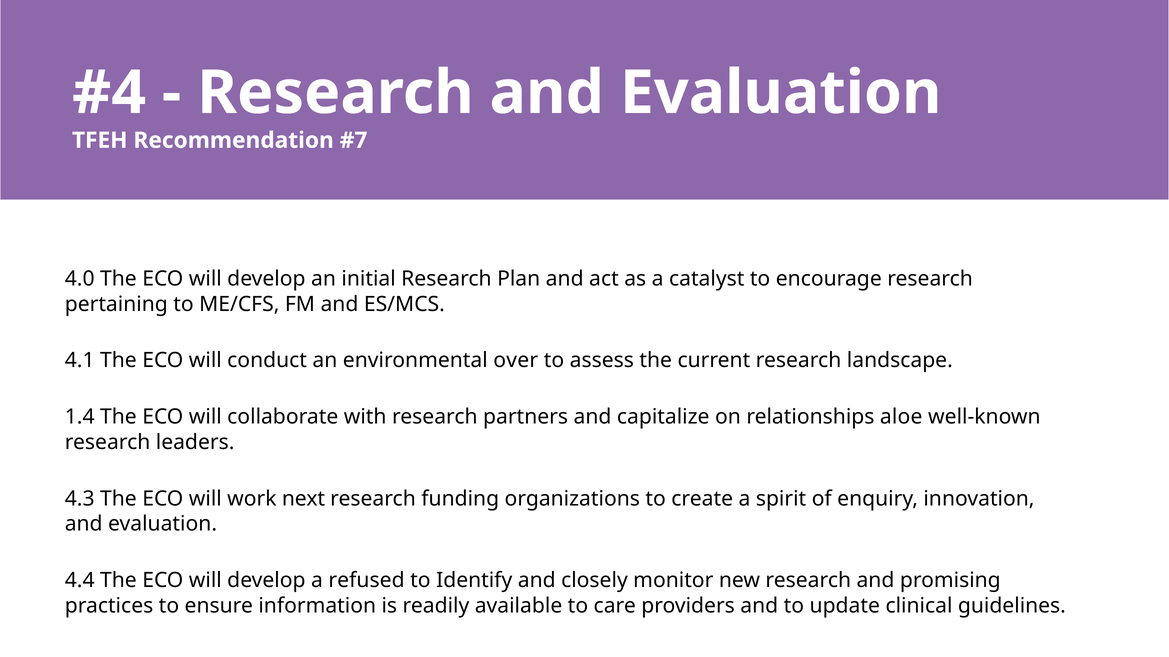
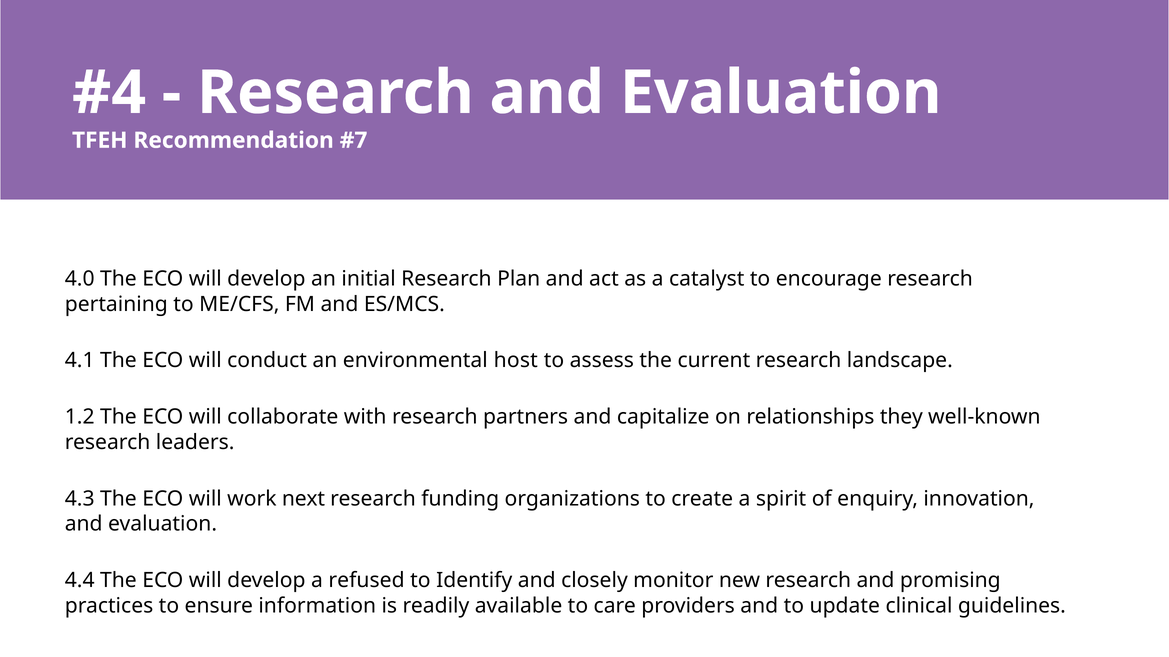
over: over -> host
1.4: 1.4 -> 1.2
aloe: aloe -> they
